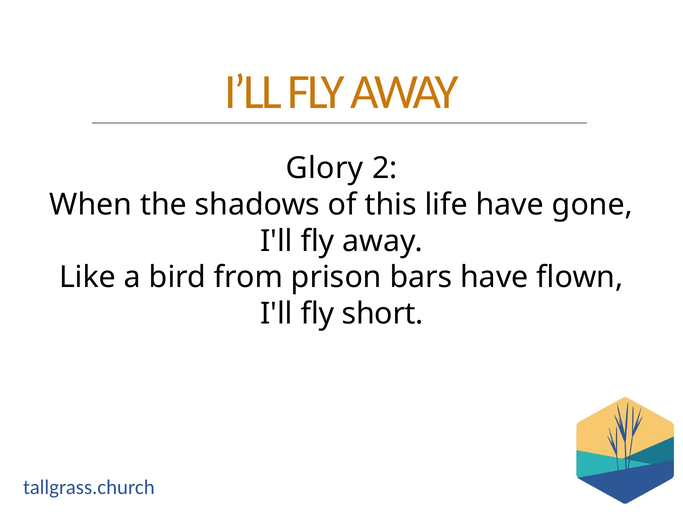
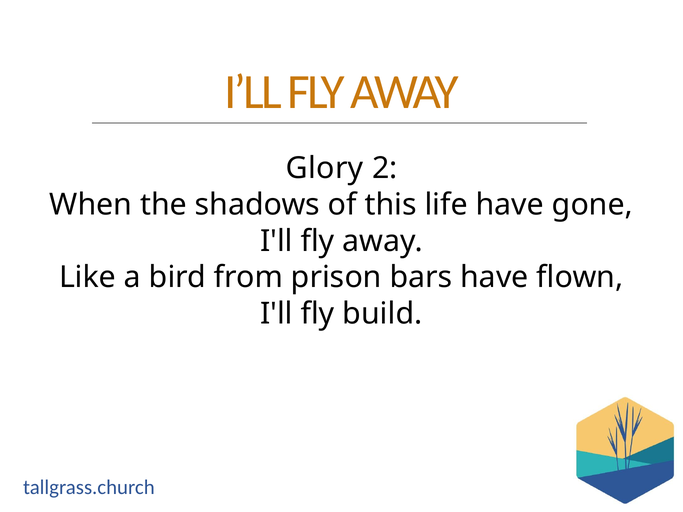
short: short -> build
